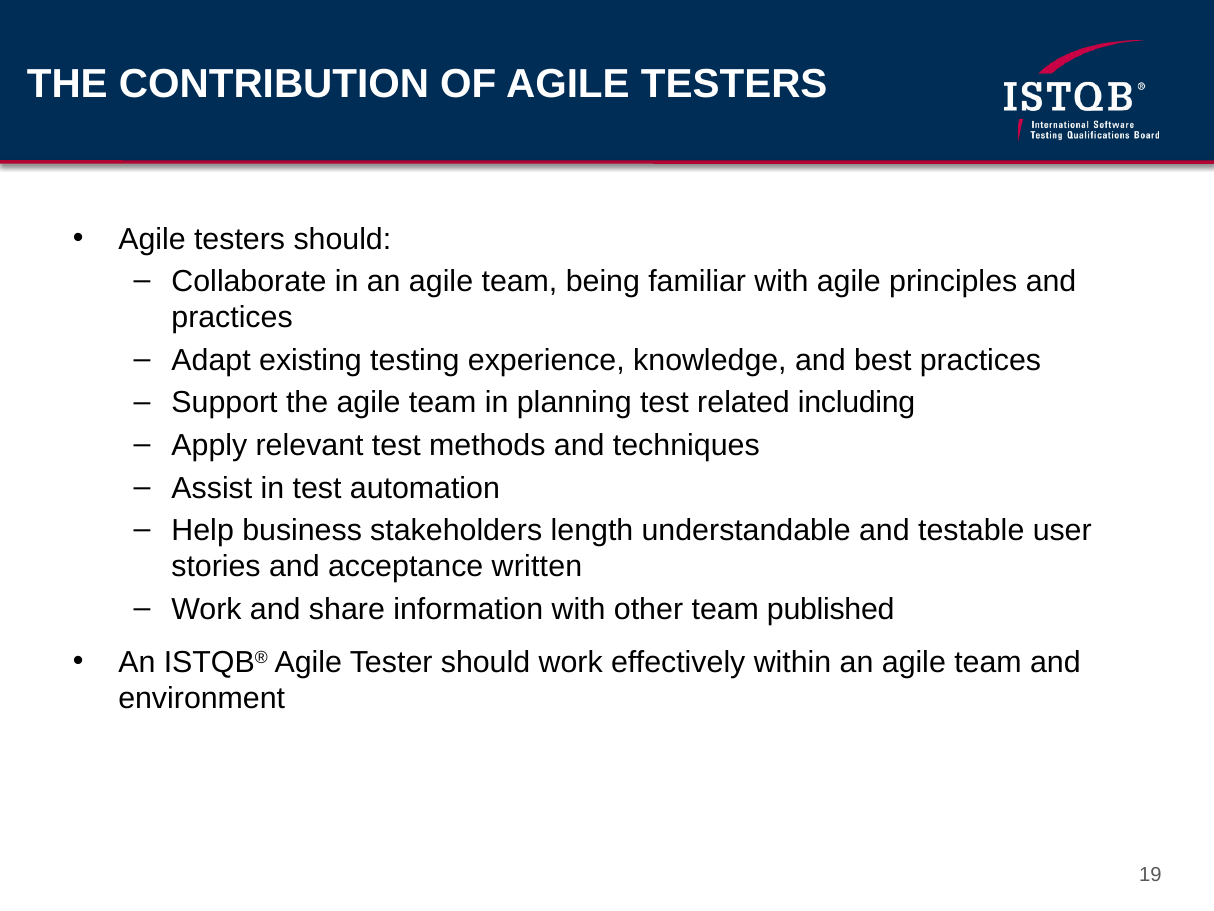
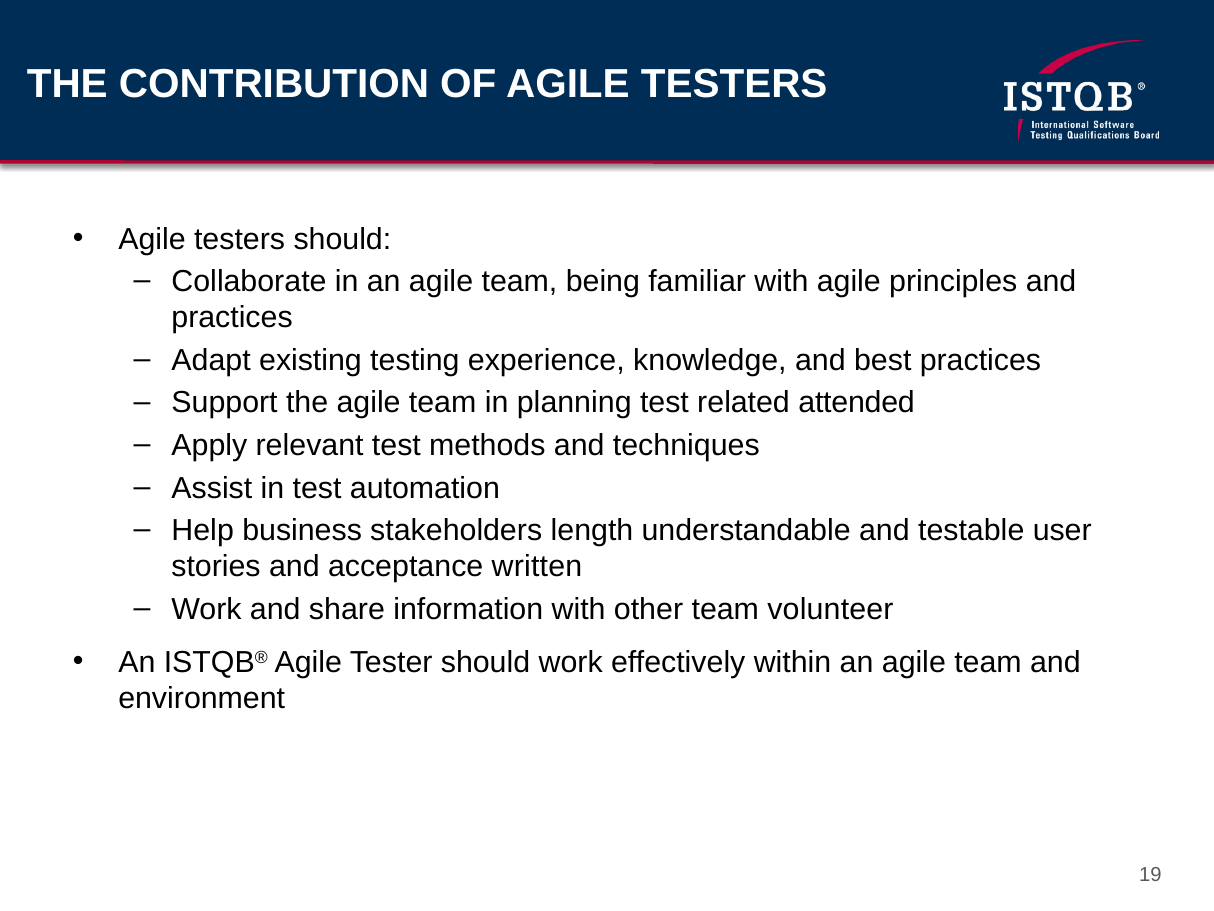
including: including -> attended
published: published -> volunteer
